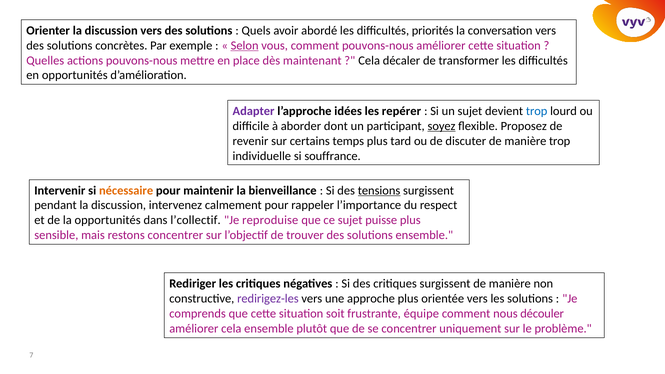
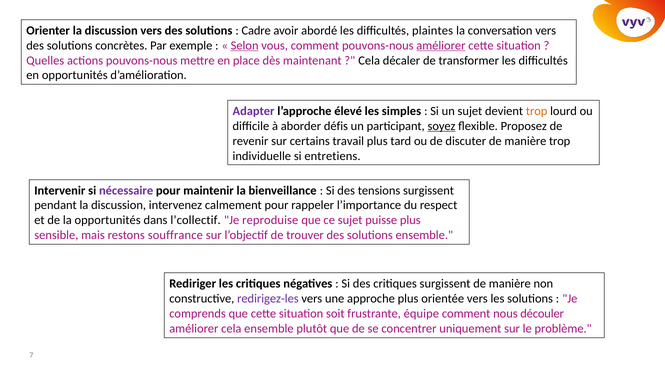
Quels: Quels -> Cadre
priorités: priorités -> plaintes
améliorer at (441, 45) underline: none -> present
idées: idées -> élevé
repérer: repérer -> simples
trop at (537, 111) colour: blue -> orange
dont: dont -> défis
temps: temps -> travail
souffrance: souffrance -> entretiens
nécessaire colour: orange -> purple
tensions underline: present -> none
restons concentrer: concentrer -> souffrance
